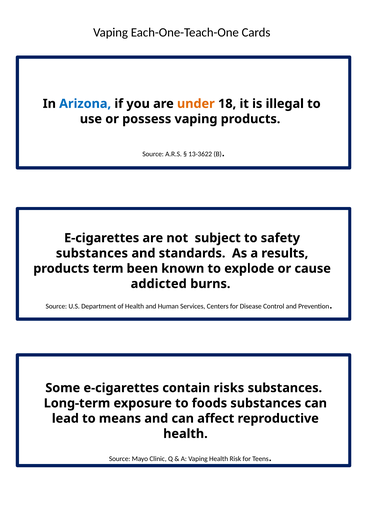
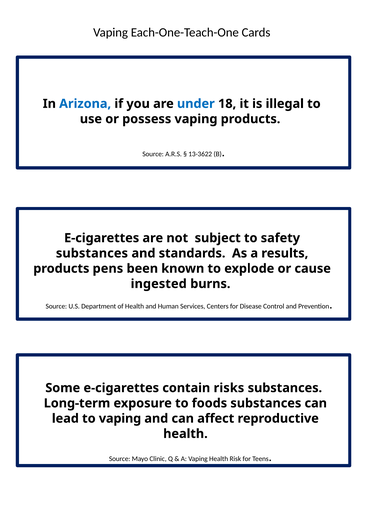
under colour: orange -> blue
term: term -> pens
addicted: addicted -> ingested
to means: means -> vaping
